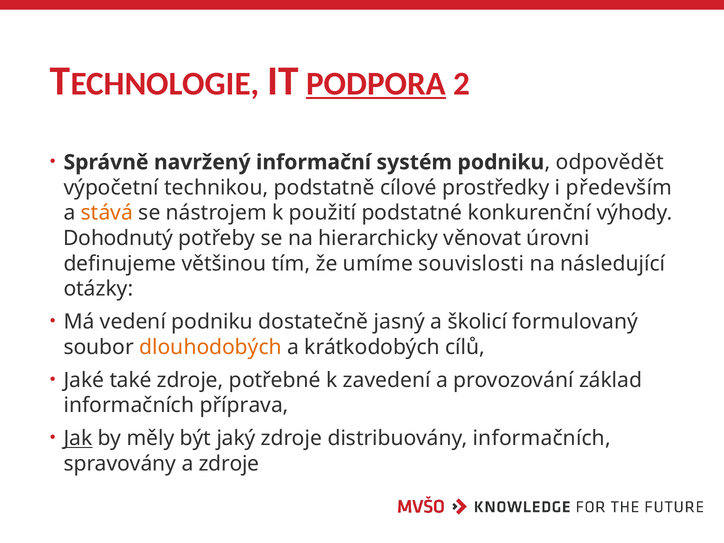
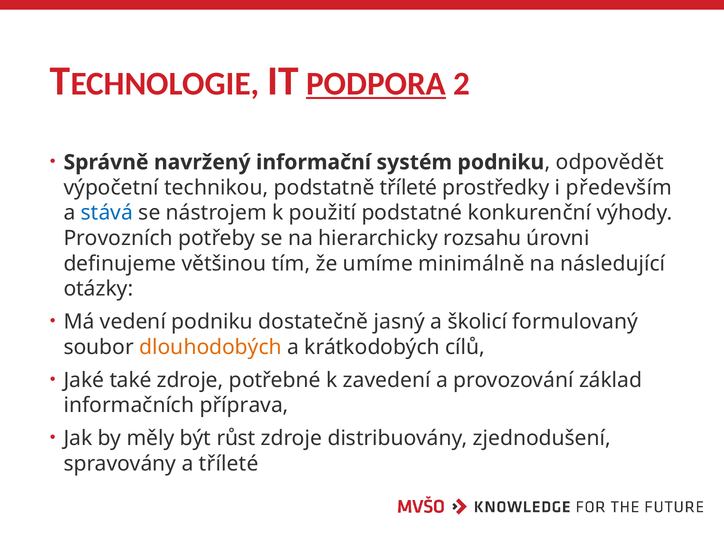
podstatně cílové: cílové -> tříleté
stává colour: orange -> blue
Dohodnutý: Dohodnutý -> Provozních
věnovat: věnovat -> rozsahu
souvislosti: souvislosti -> minimálně
Jak underline: present -> none
jaký: jaký -> růst
distribuovány informačních: informačních -> zjednodušení
a zdroje: zdroje -> tříleté
